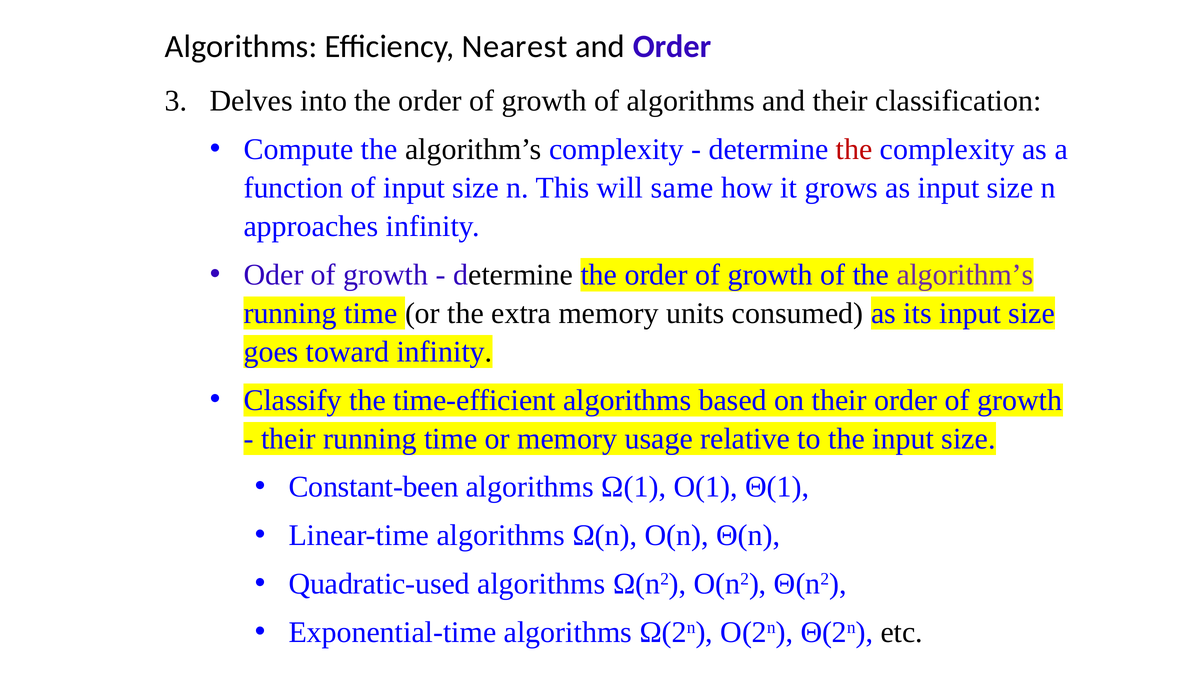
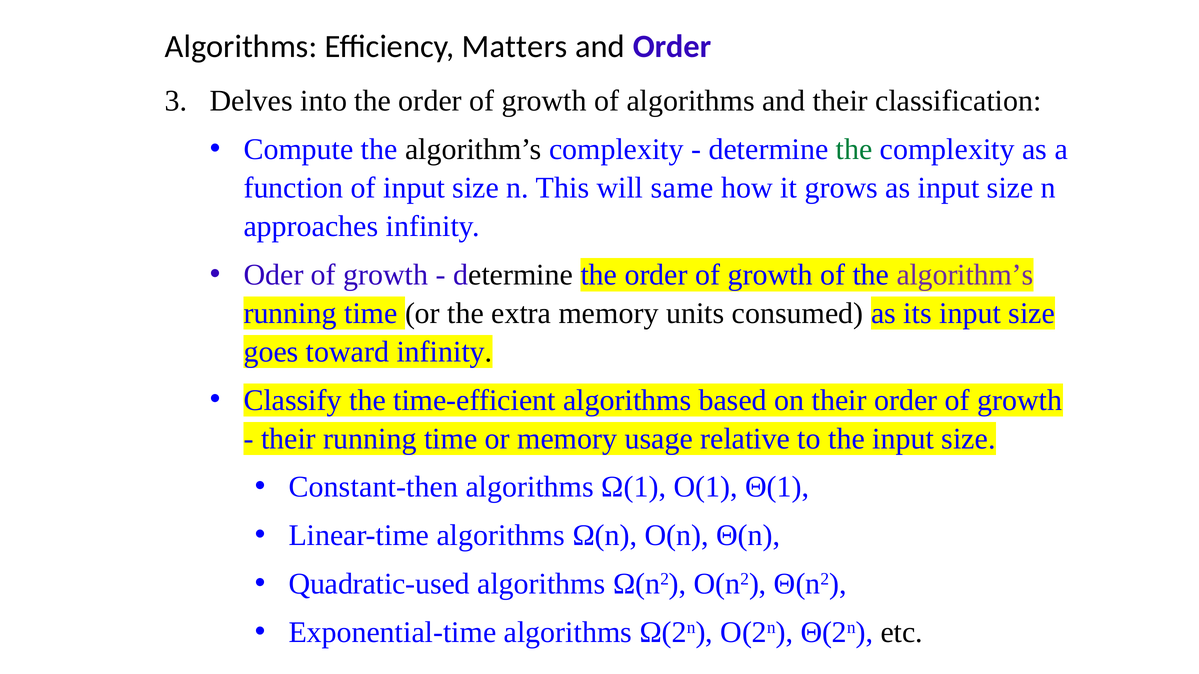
Nearest: Nearest -> Matters
the at (854, 150) colour: red -> green
Constant-been: Constant-been -> Constant-then
